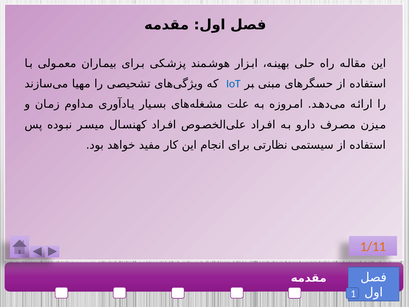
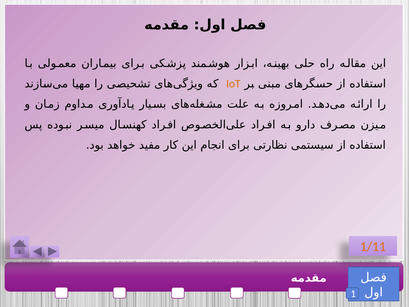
IoT colour: blue -> orange
